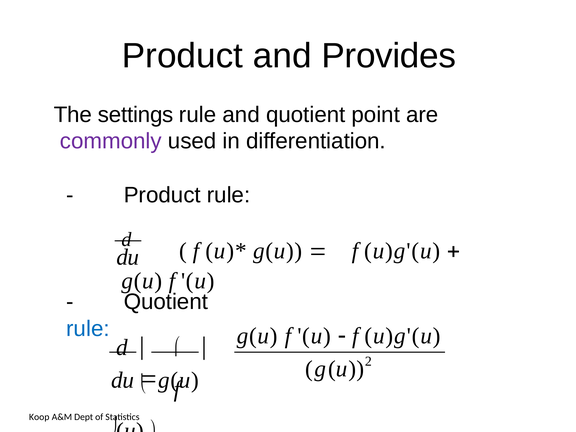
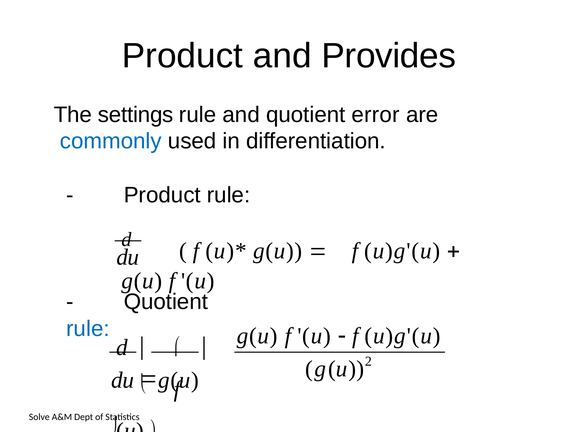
point: point -> error
commonly colour: purple -> blue
Koop: Koop -> Solve
